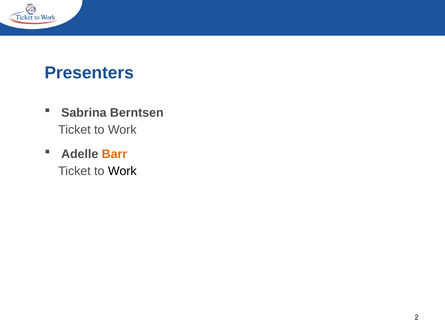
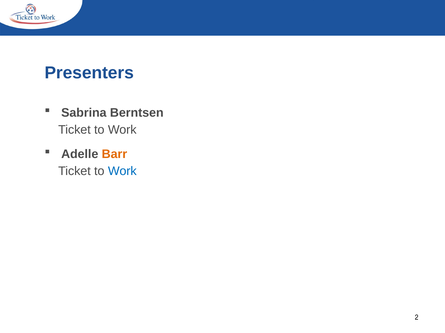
Work at (122, 171) colour: black -> blue
